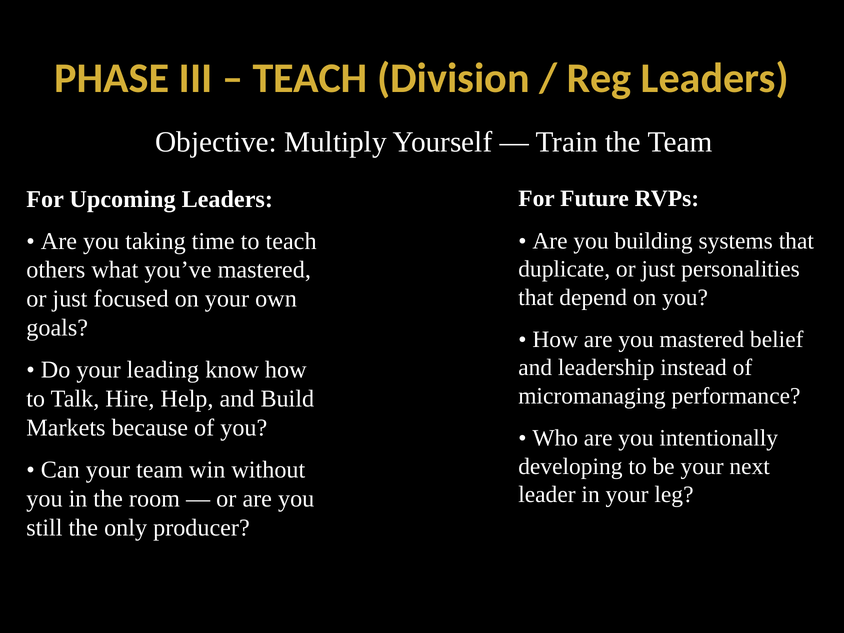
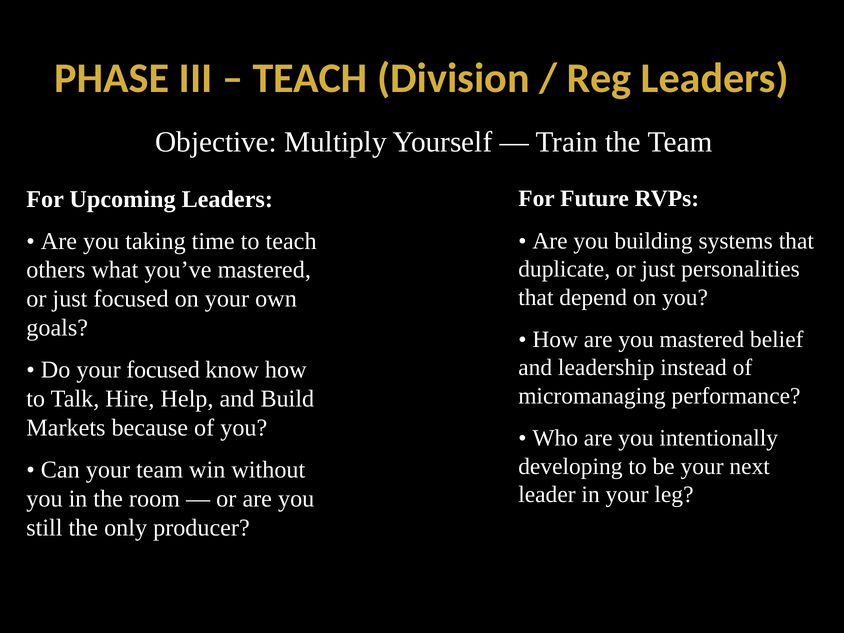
your leading: leading -> focused
